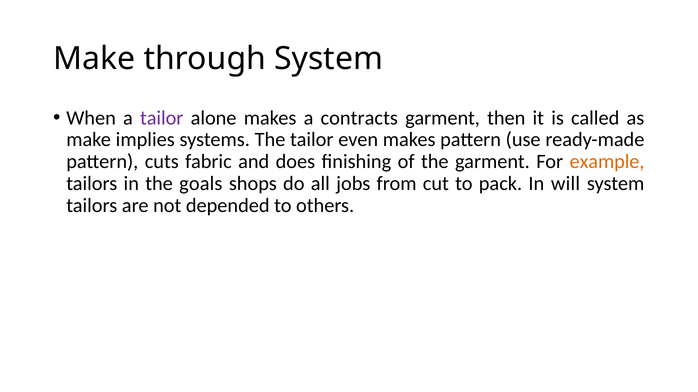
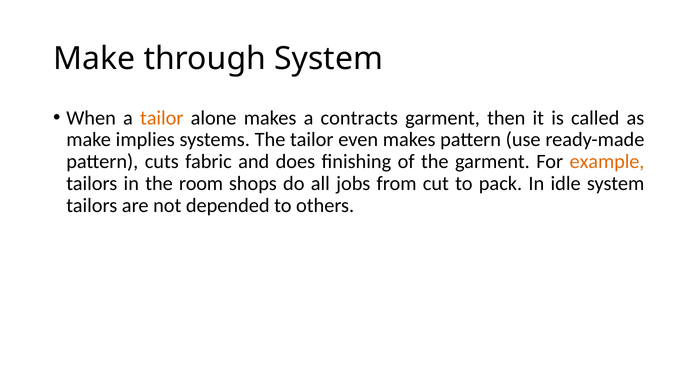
tailor at (162, 118) colour: purple -> orange
goals: goals -> room
will: will -> idle
